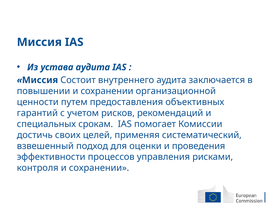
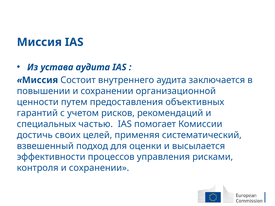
срокам: срокам -> частью
проведения: проведения -> высылается
